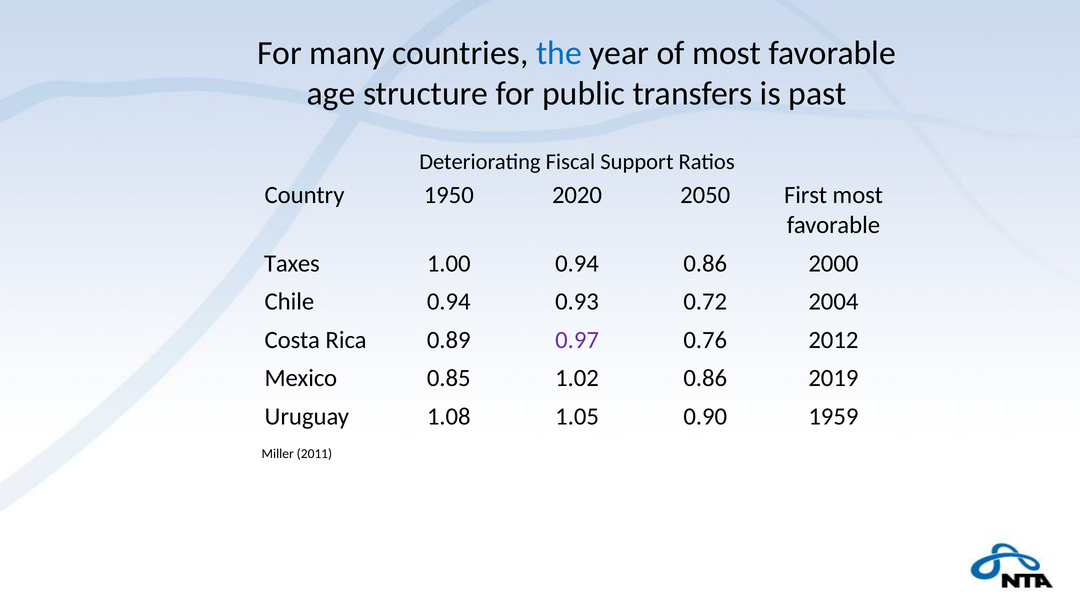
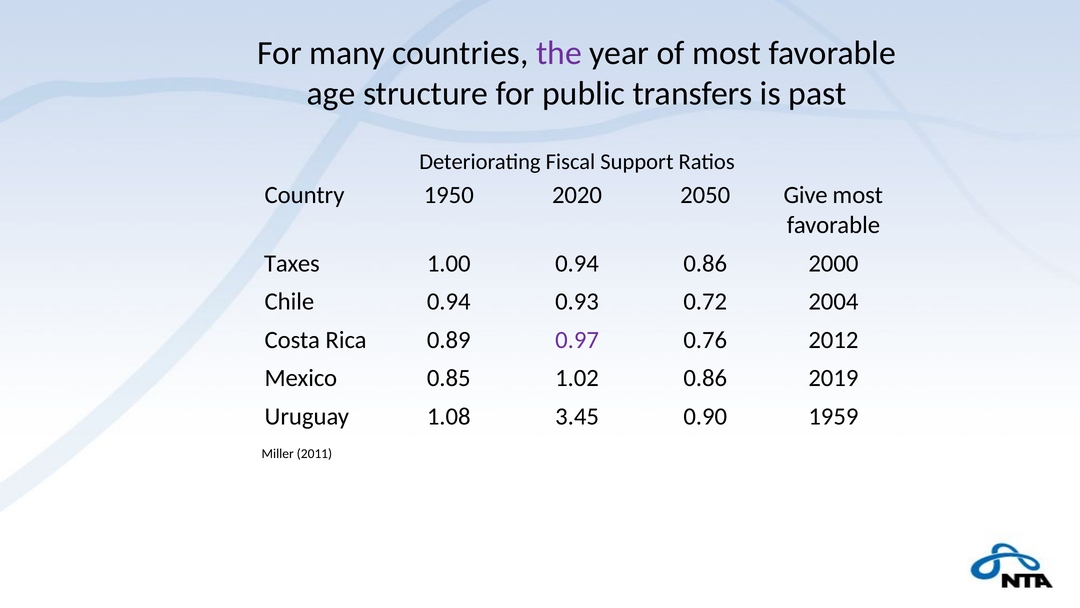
the colour: blue -> purple
First: First -> Give
1.05: 1.05 -> 3.45
